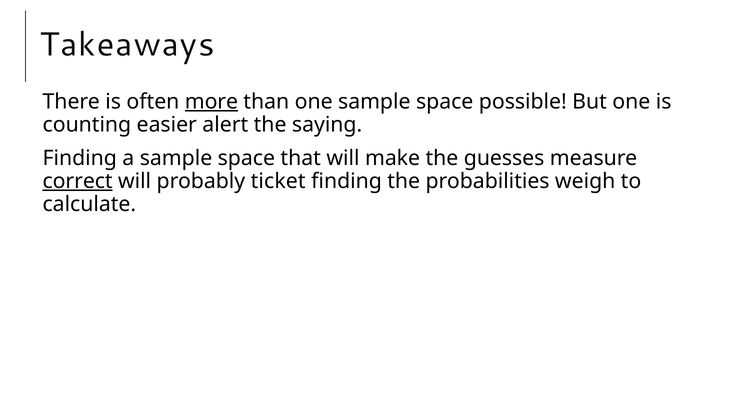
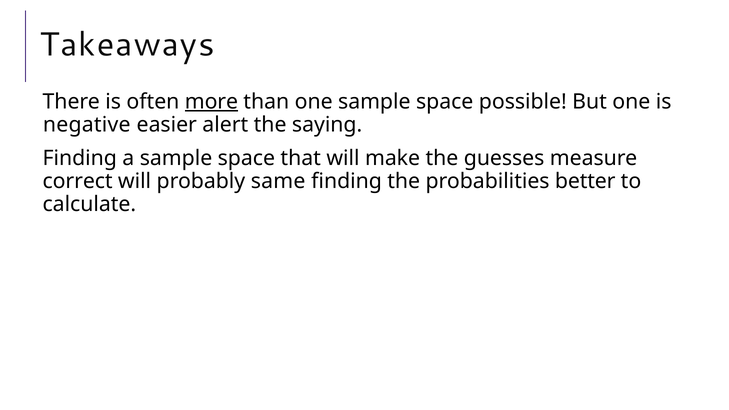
counting: counting -> negative
correct underline: present -> none
ticket: ticket -> same
weigh: weigh -> better
